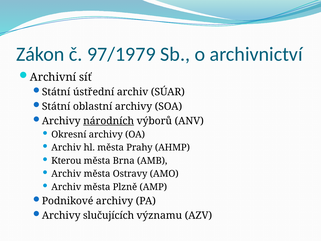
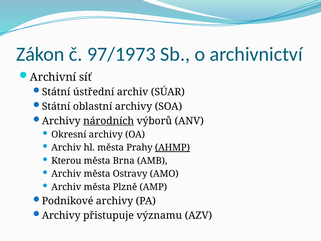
97/1979: 97/1979 -> 97/1973
AHMP underline: none -> present
slučujících: slučujících -> přistupuje
